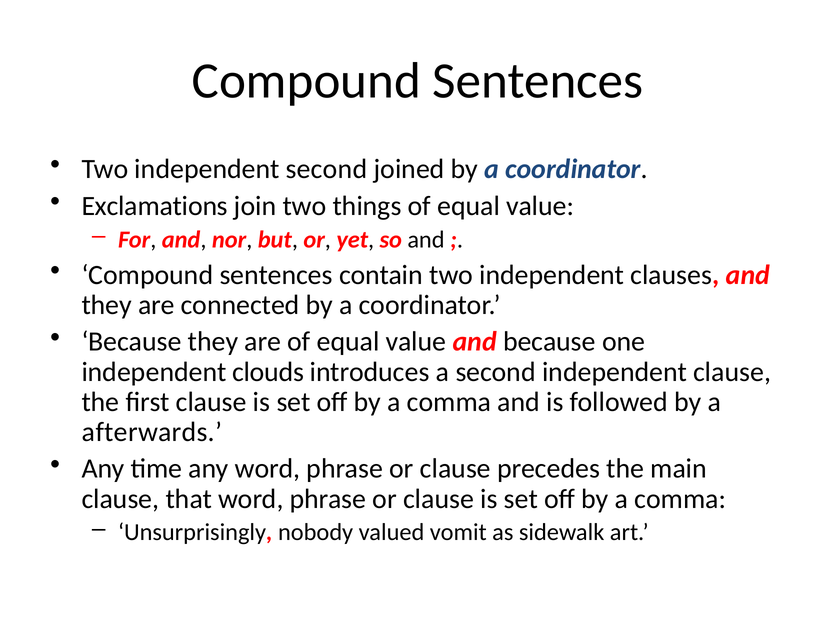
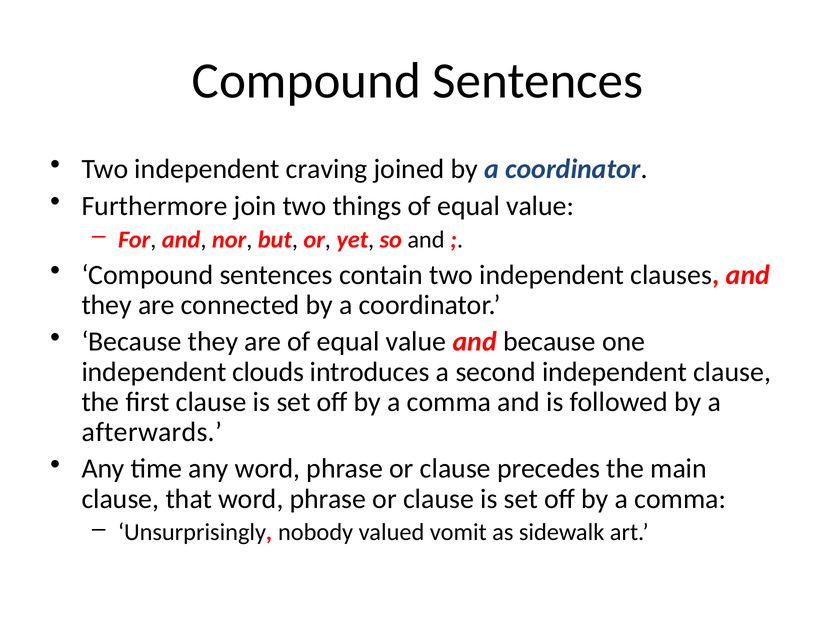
independent second: second -> craving
Exclamations: Exclamations -> Furthermore
